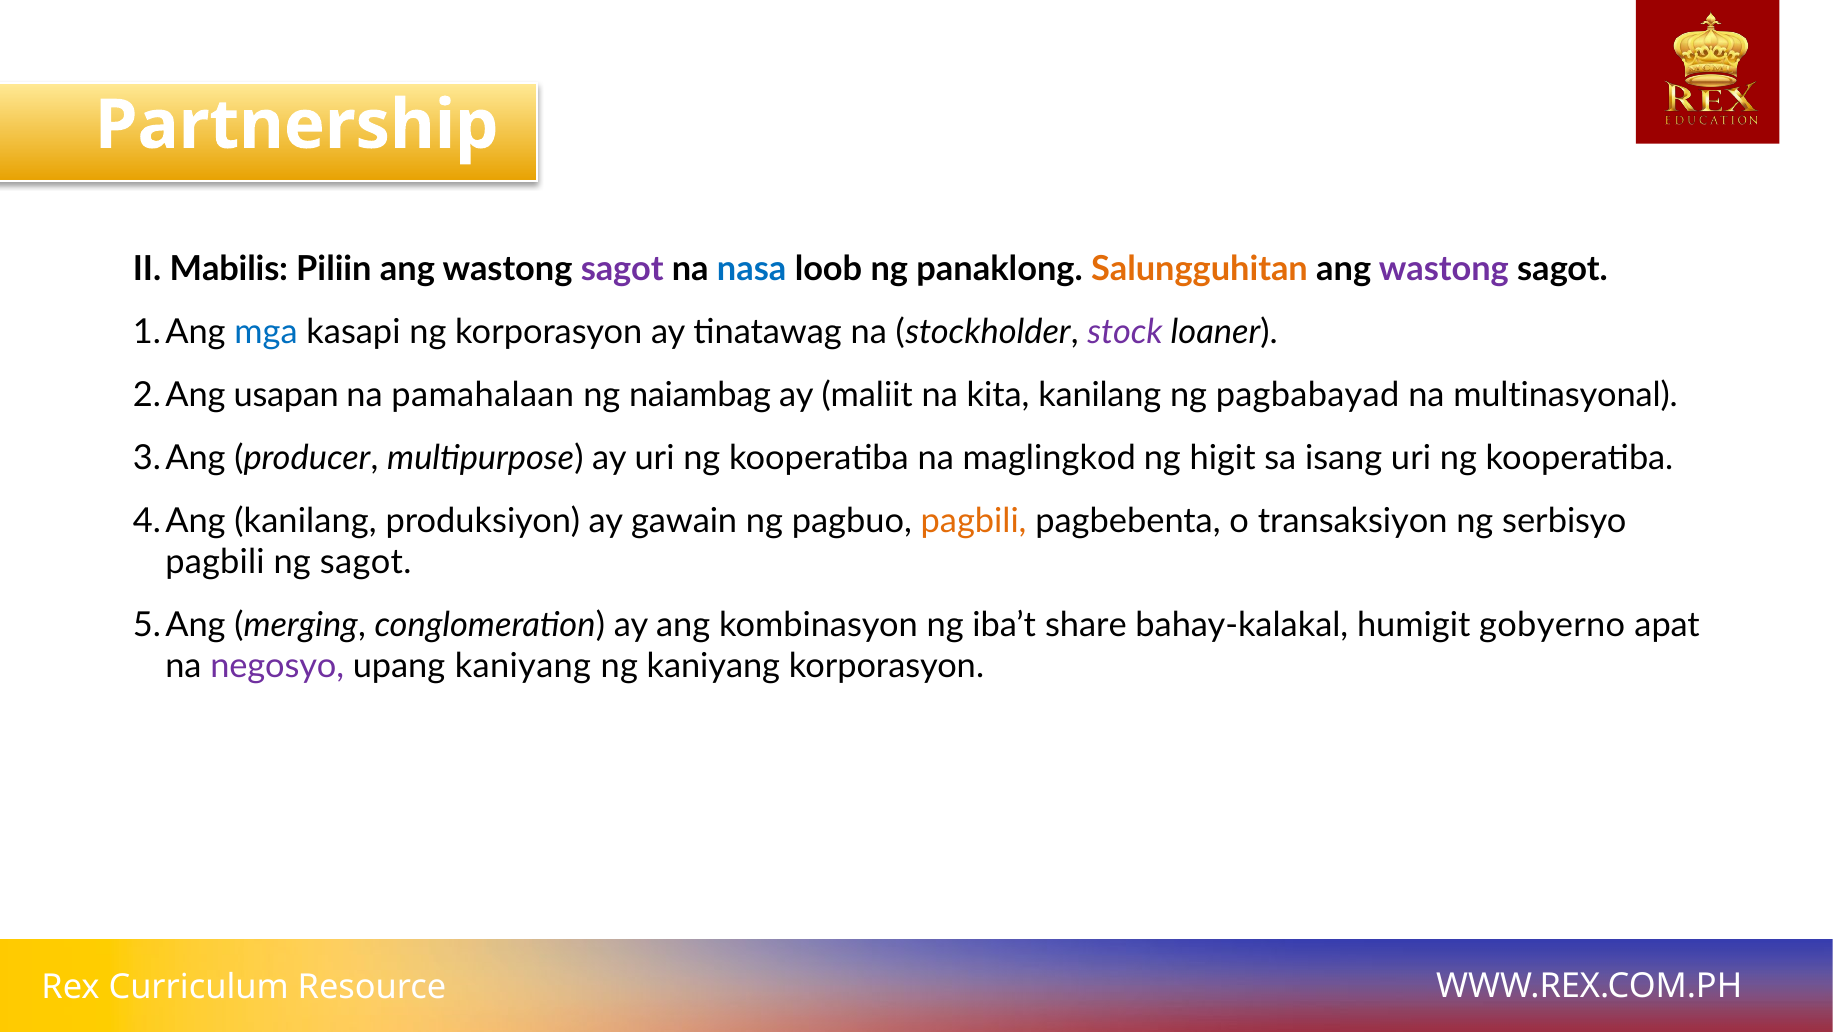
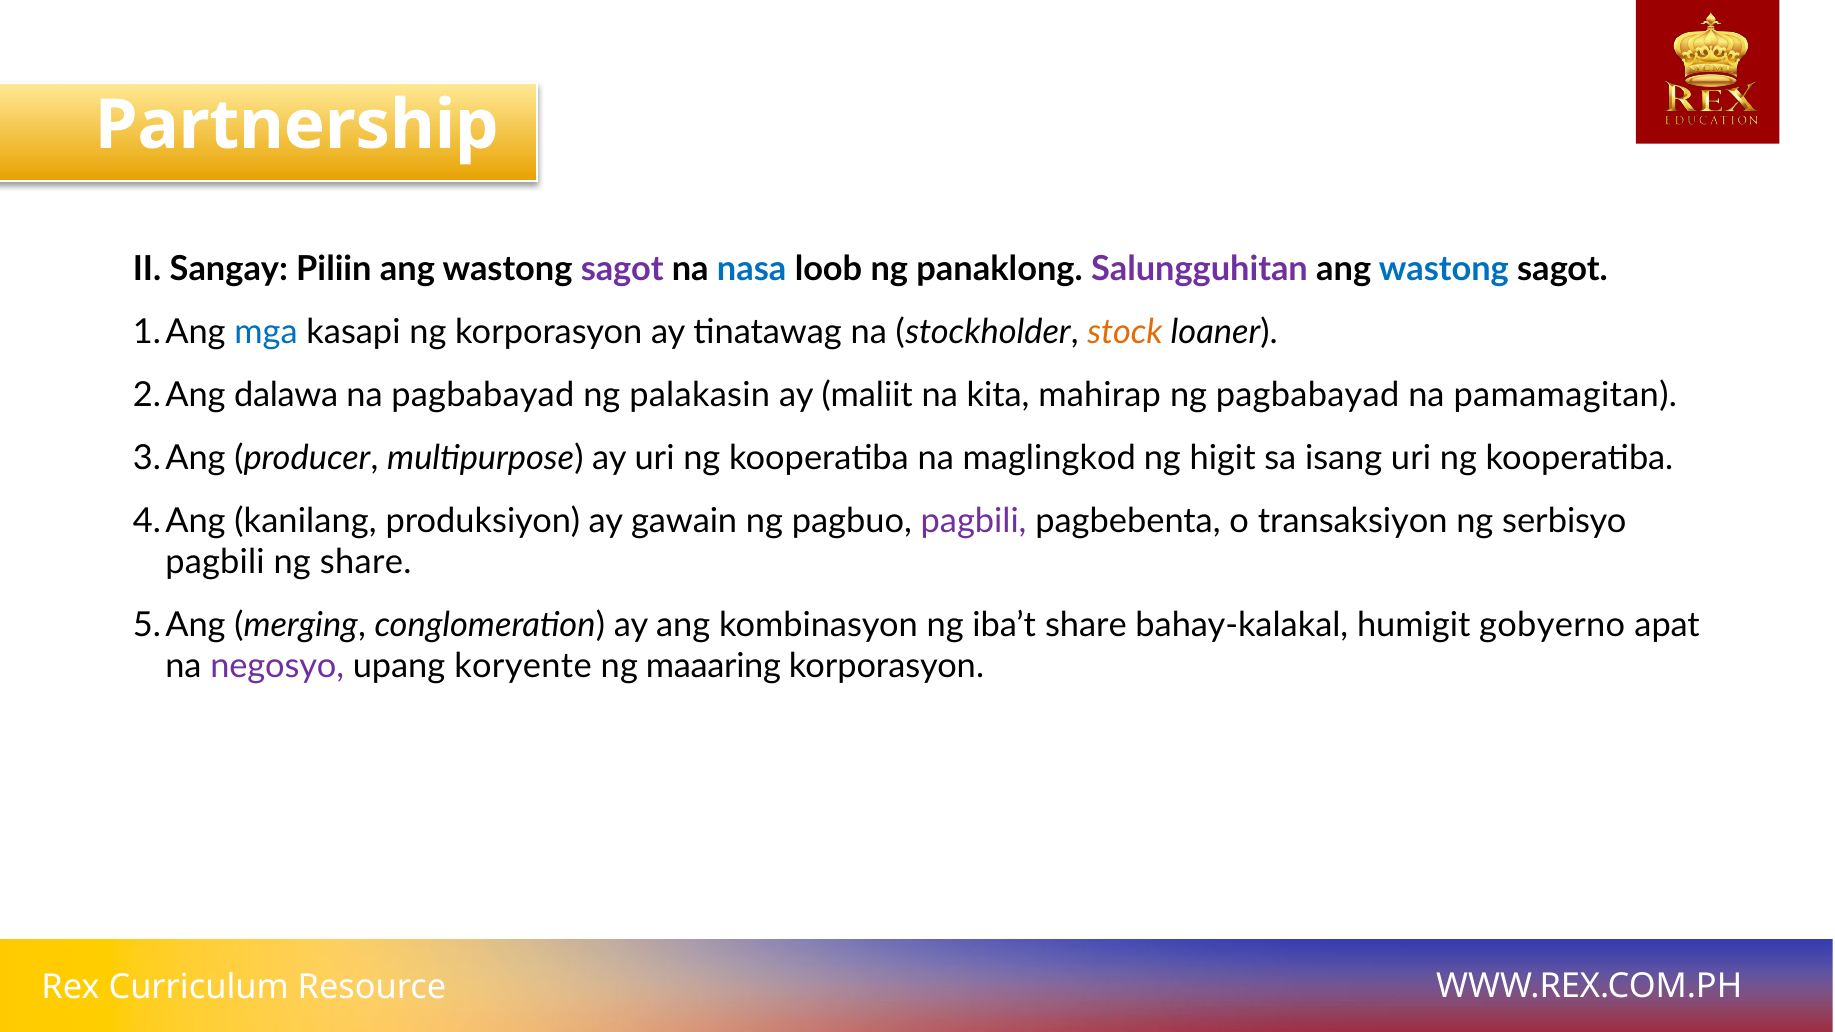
Mabilis: Mabilis -> Sangay
Salungguhitan colour: orange -> purple
wastong at (1444, 269) colour: purple -> blue
stock colour: purple -> orange
usapan: usapan -> dalawa
na pamahalaan: pamahalaan -> pagbabayad
naiambag: naiambag -> palakasin
kita kanilang: kanilang -> mahirap
multinasyonal: multinasyonal -> pamamagitan
pagbili at (974, 521) colour: orange -> purple
ng sagot: sagot -> share
upang kaniyang: kaniyang -> koryente
ng kaniyang: kaniyang -> maaaring
